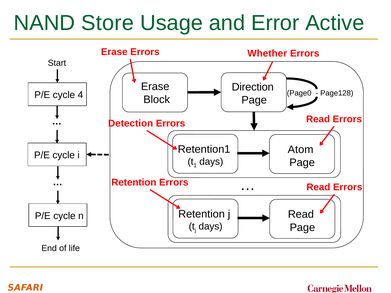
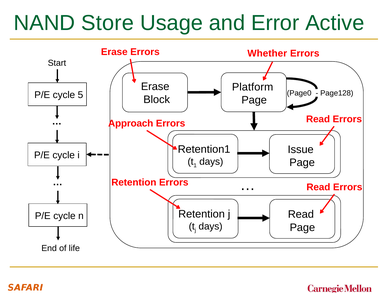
Direction: Direction -> Platform
4: 4 -> 5
Detection: Detection -> Approach
Atom: Atom -> Issue
